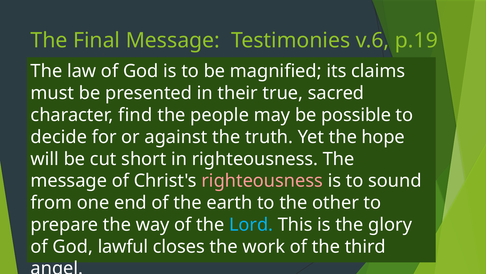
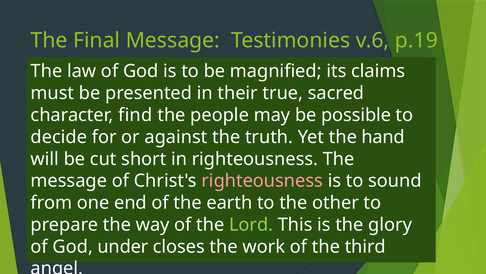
hope: hope -> hand
Lord colour: light blue -> light green
lawful: lawful -> under
